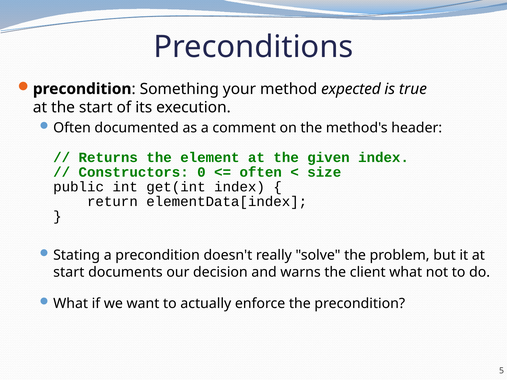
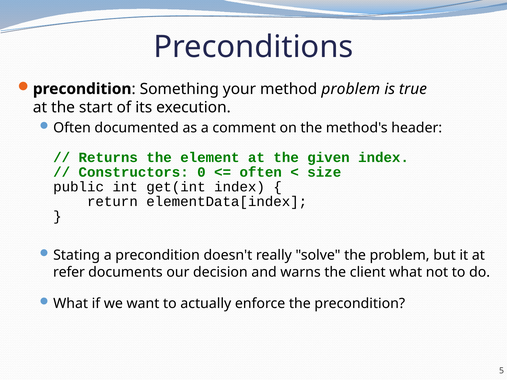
method expected: expected -> problem
start at (69, 272): start -> refer
